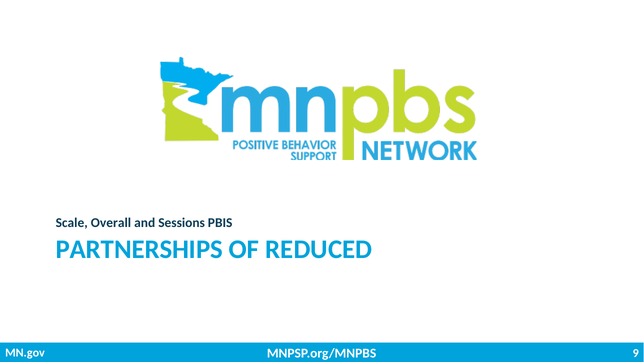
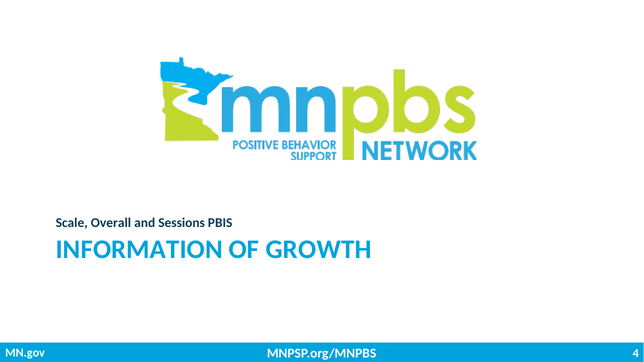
PARTNERSHIPS: PARTNERSHIPS -> INFORMATION
REDUCED: REDUCED -> GROWTH
9: 9 -> 4
